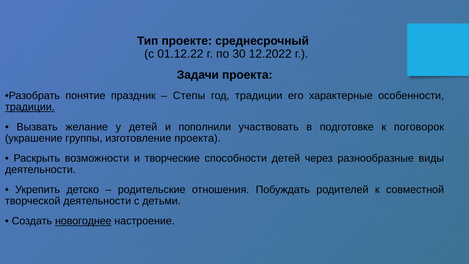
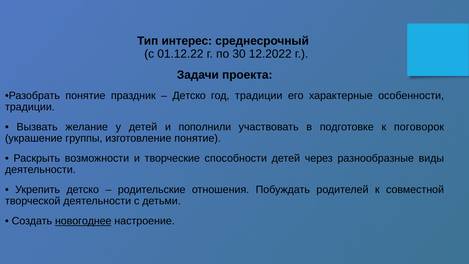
проекте: проекте -> интерес
Степы at (189, 95): Степы -> Детско
традиции at (30, 107) underline: present -> none
изготовление проекта: проекта -> понятие
